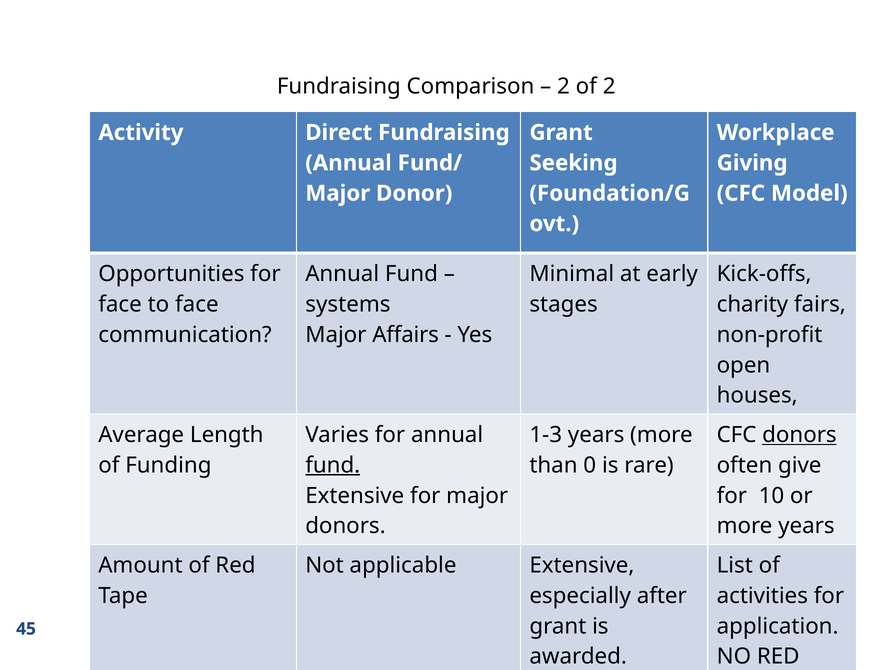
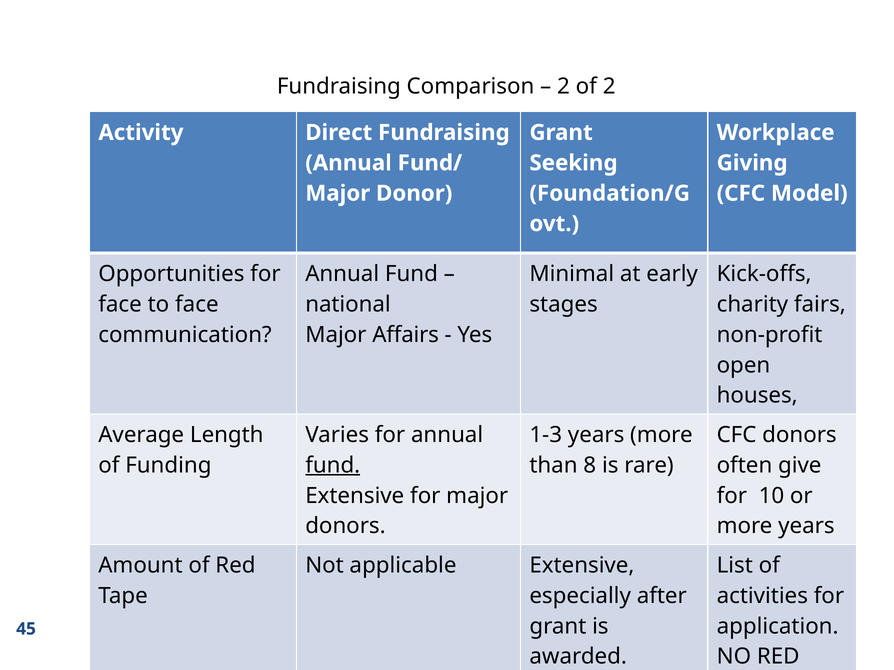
systems: systems -> national
donors at (799, 435) underline: present -> none
0: 0 -> 8
